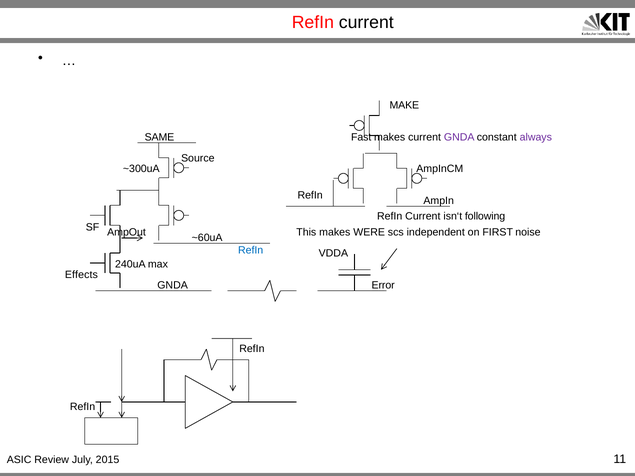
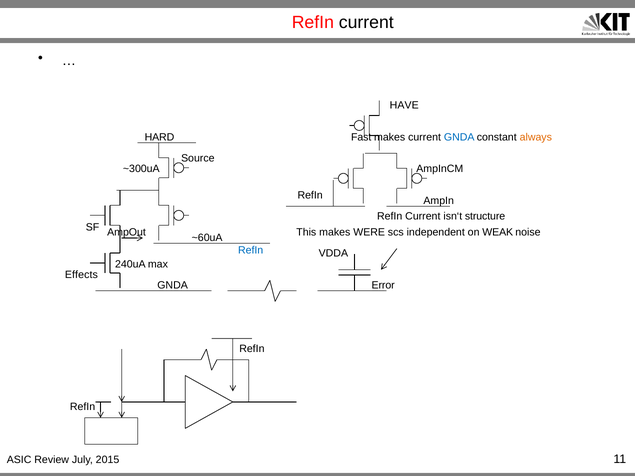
MAKE: MAKE -> HAVE
SAME: SAME -> HARD
GNDA at (459, 137) colour: purple -> blue
always colour: purple -> orange
following: following -> structure
FIRST: FIRST -> WEAK
